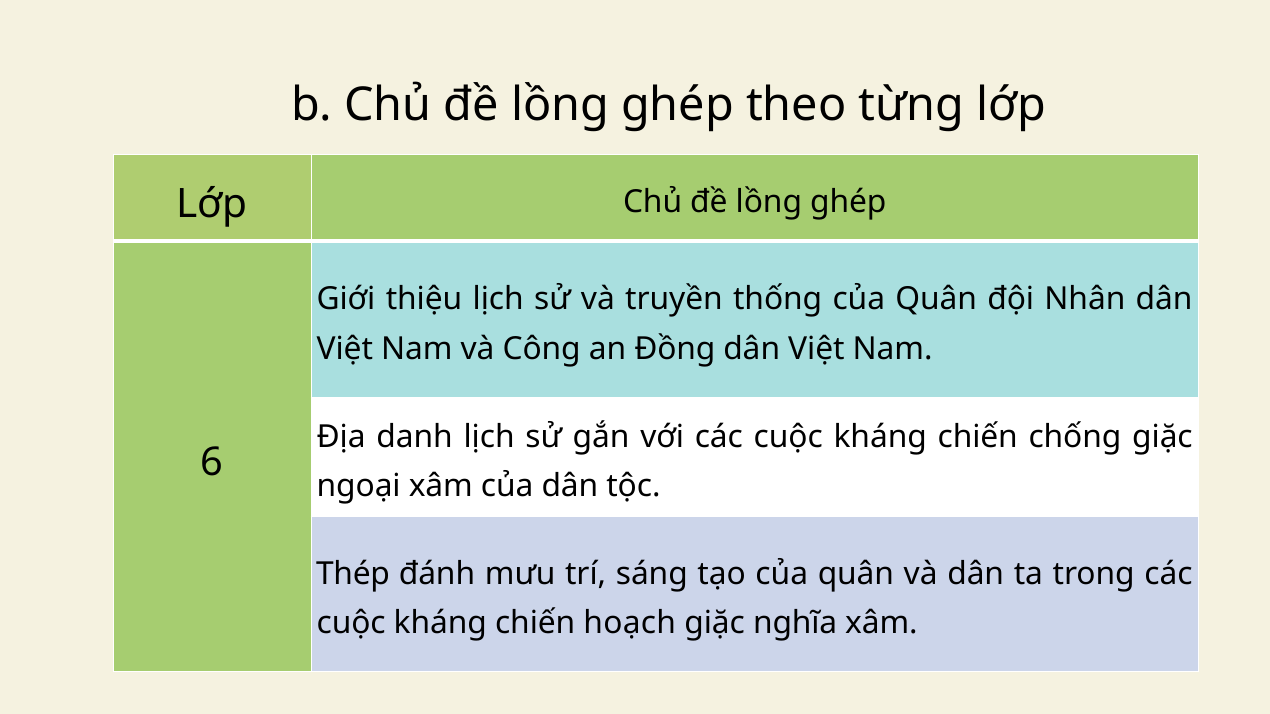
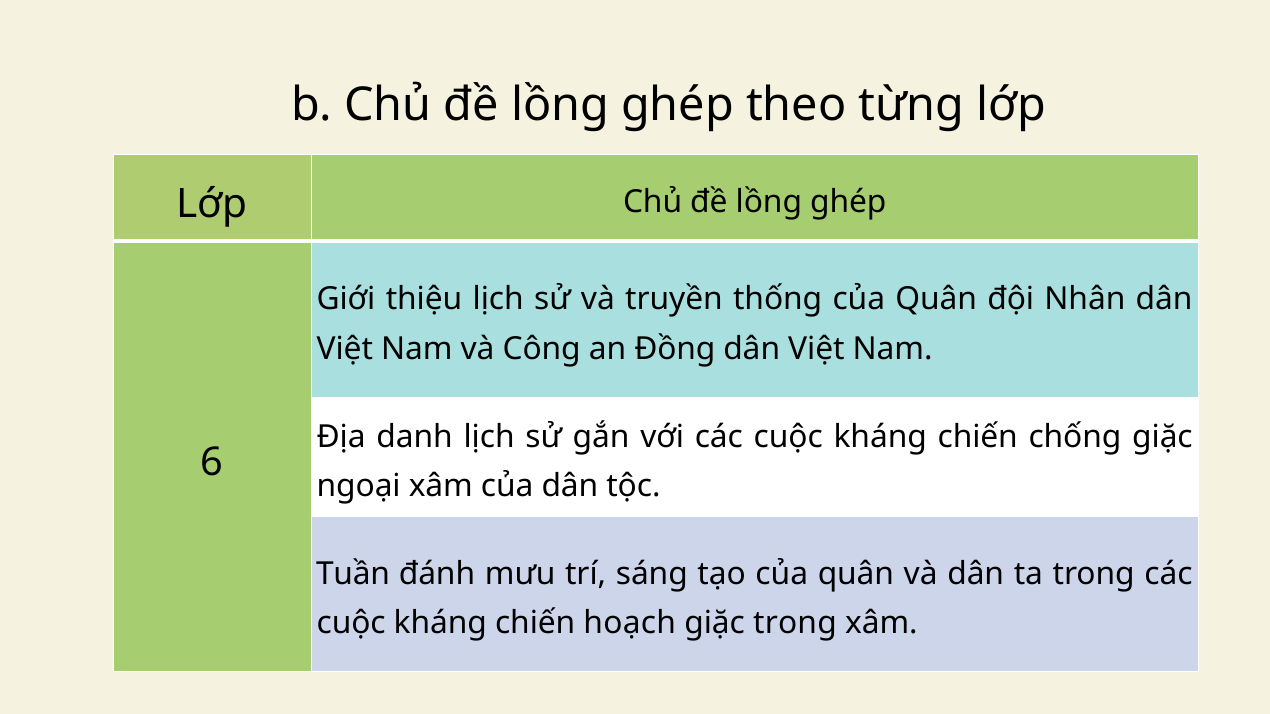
Thép: Thép -> Tuần
giặc nghĩa: nghĩa -> trong
